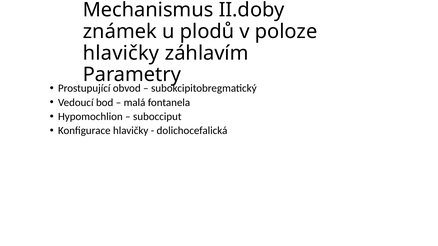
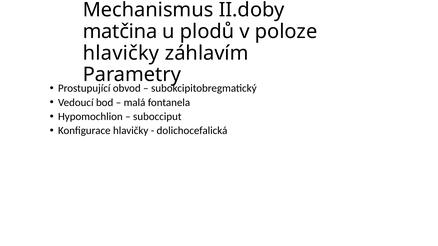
známek: známek -> matčina
